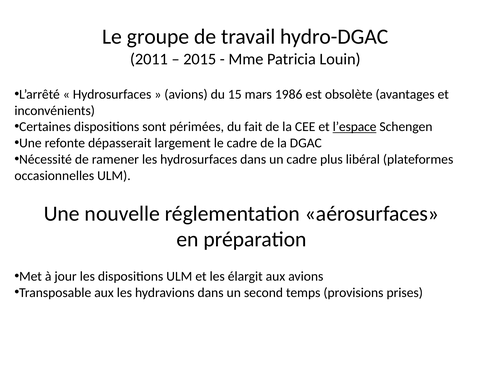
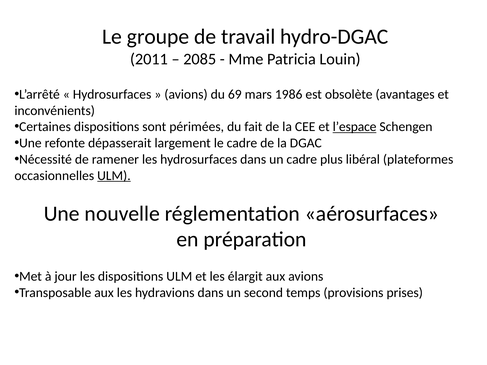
2015: 2015 -> 2085
15: 15 -> 69
ULM at (114, 176) underline: none -> present
